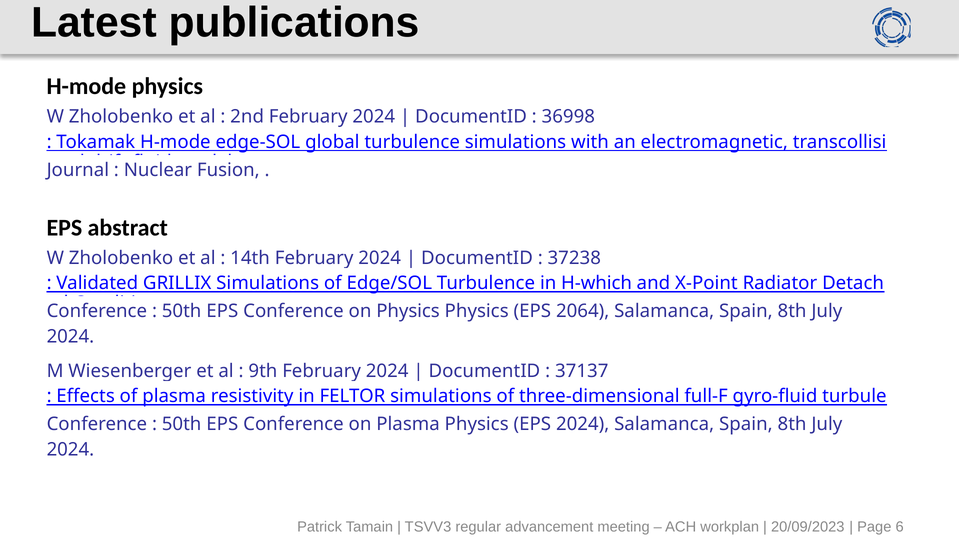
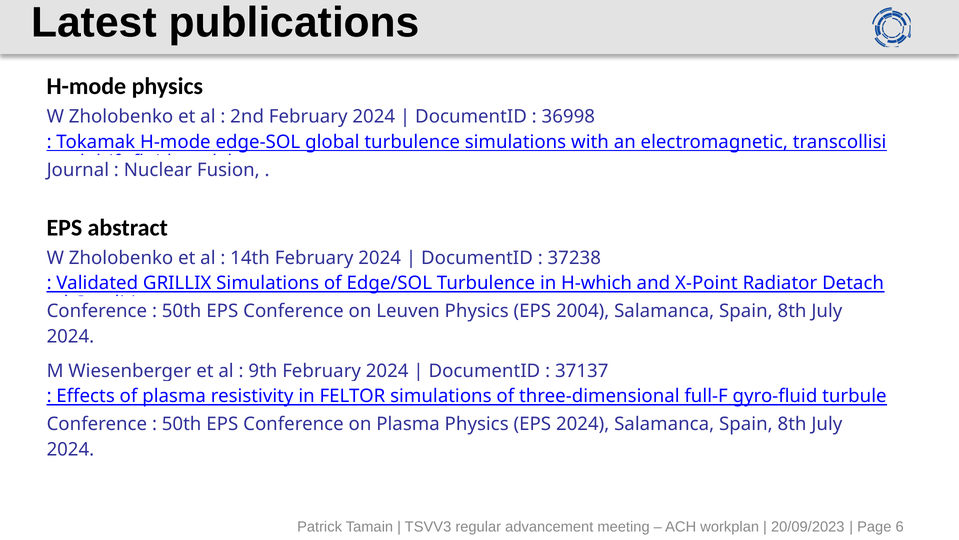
on Physics: Physics -> Leuven
2064: 2064 -> 2004
